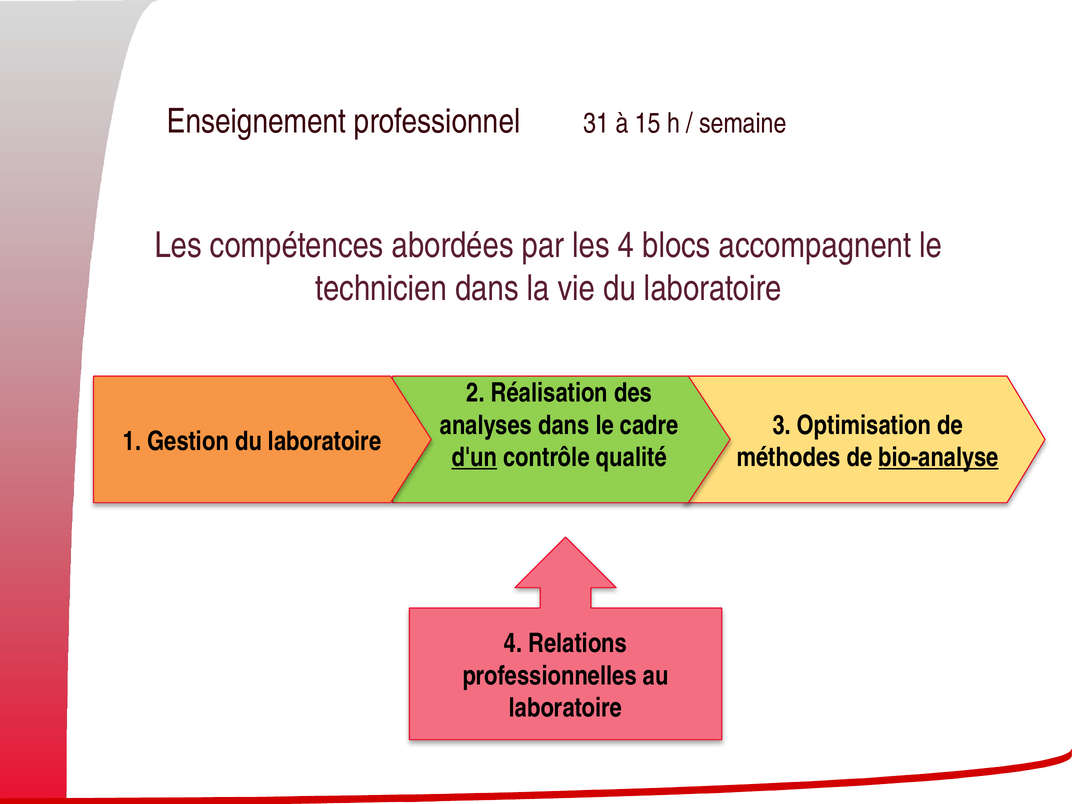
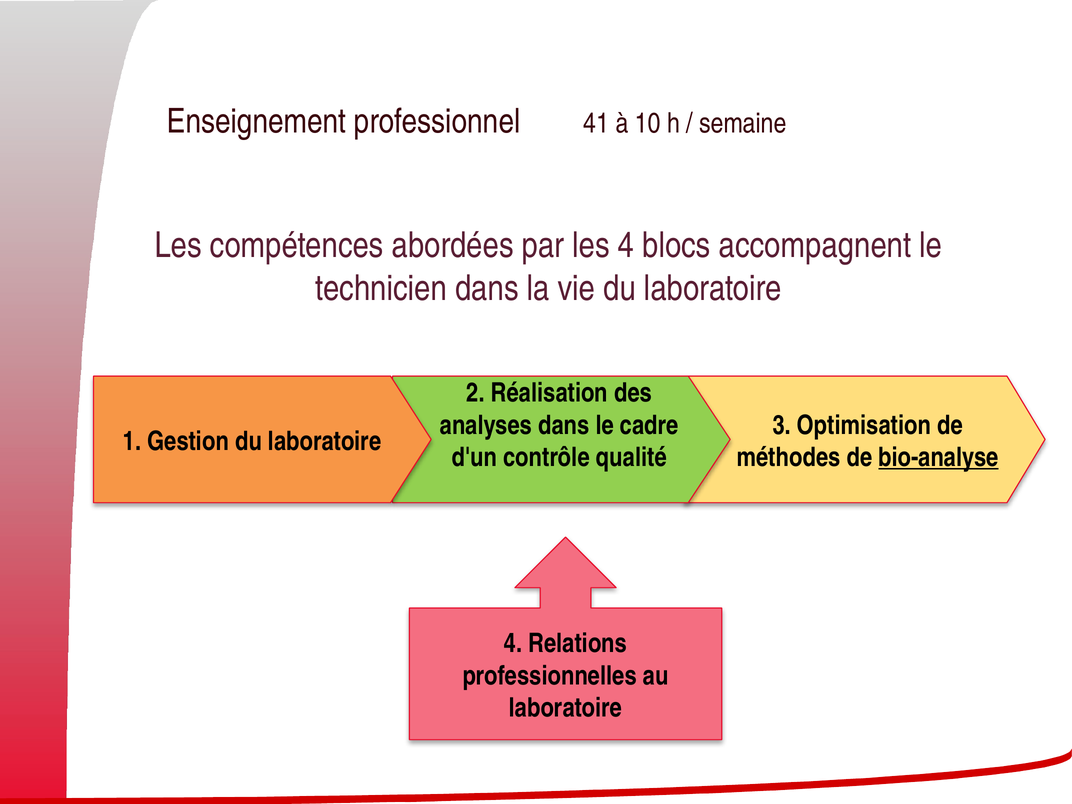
31: 31 -> 41
15: 15 -> 10
d'un underline: present -> none
